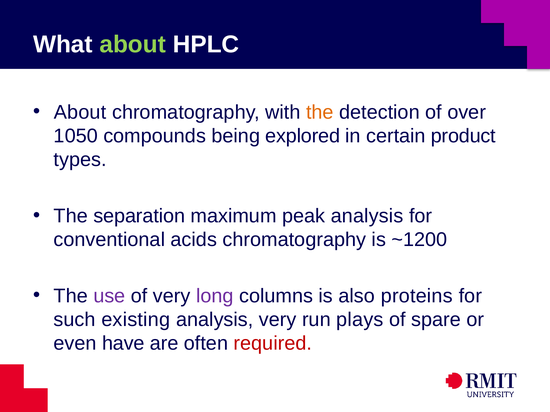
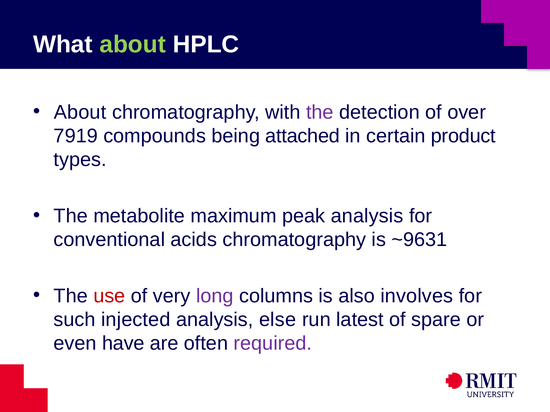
the at (320, 112) colour: orange -> purple
1050: 1050 -> 7919
explored: explored -> attached
separation: separation -> metabolite
~1200: ~1200 -> ~9631
use colour: purple -> red
proteins: proteins -> involves
existing: existing -> injected
analysis very: very -> else
plays: plays -> latest
required colour: red -> purple
